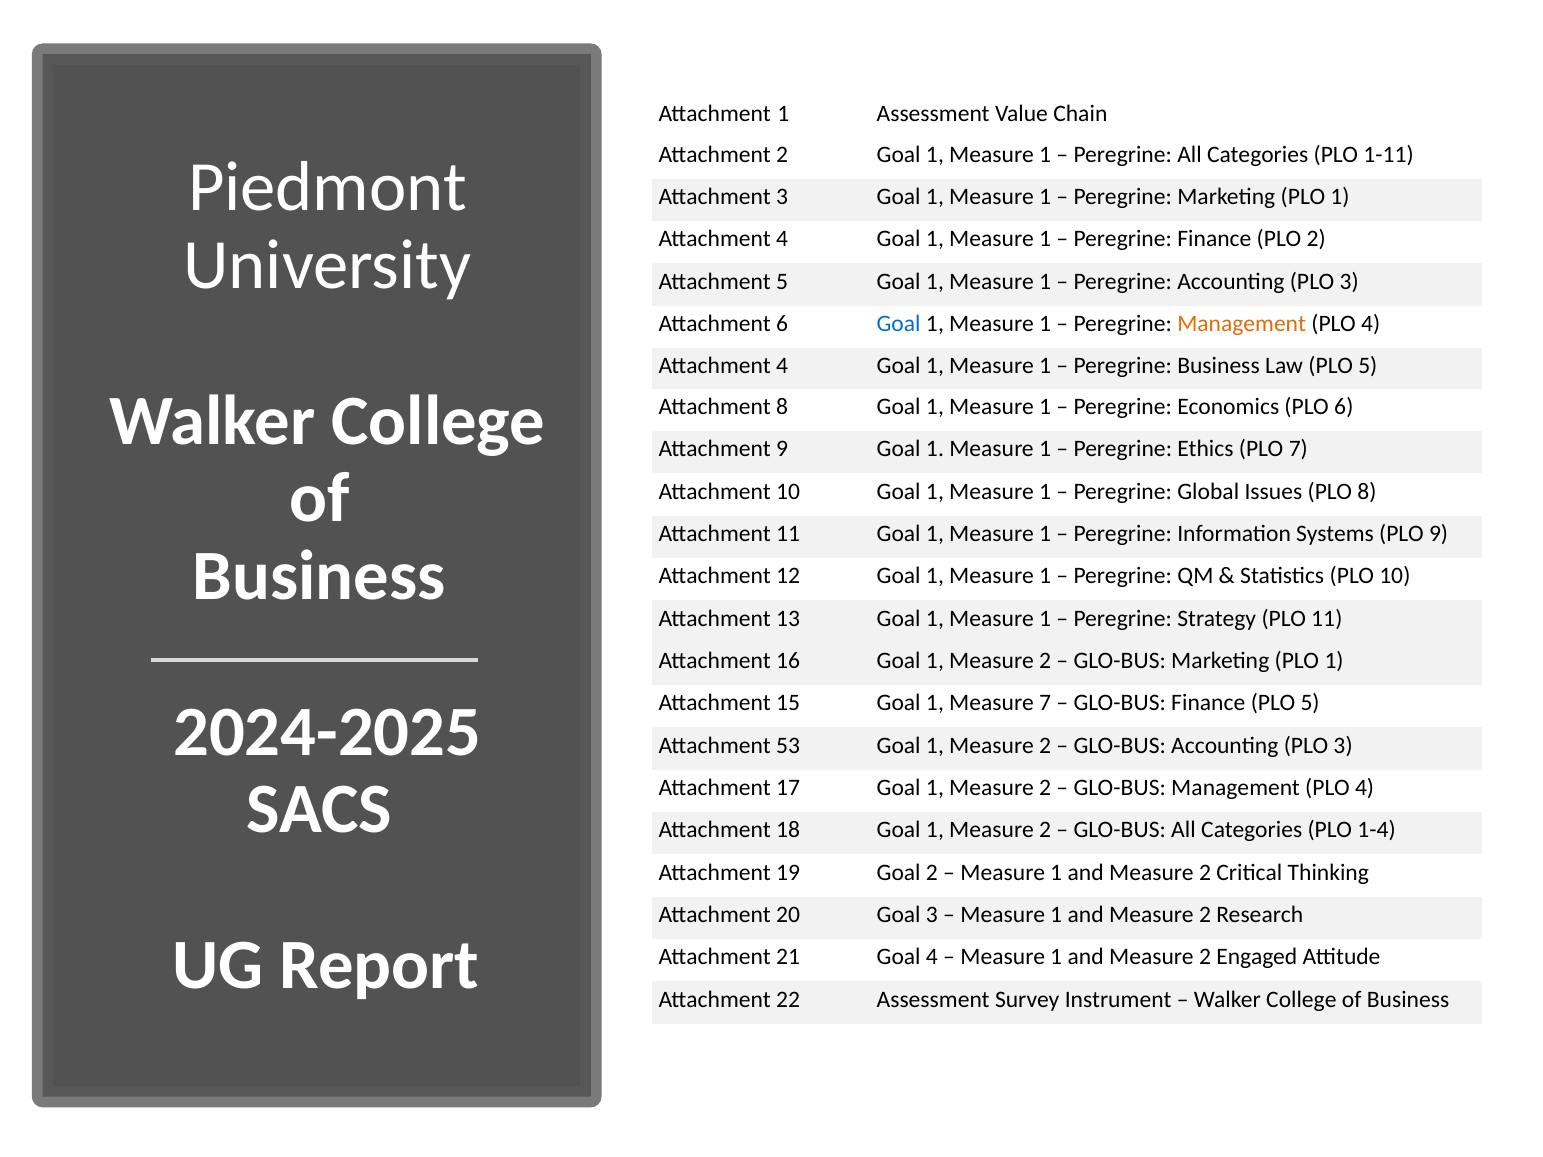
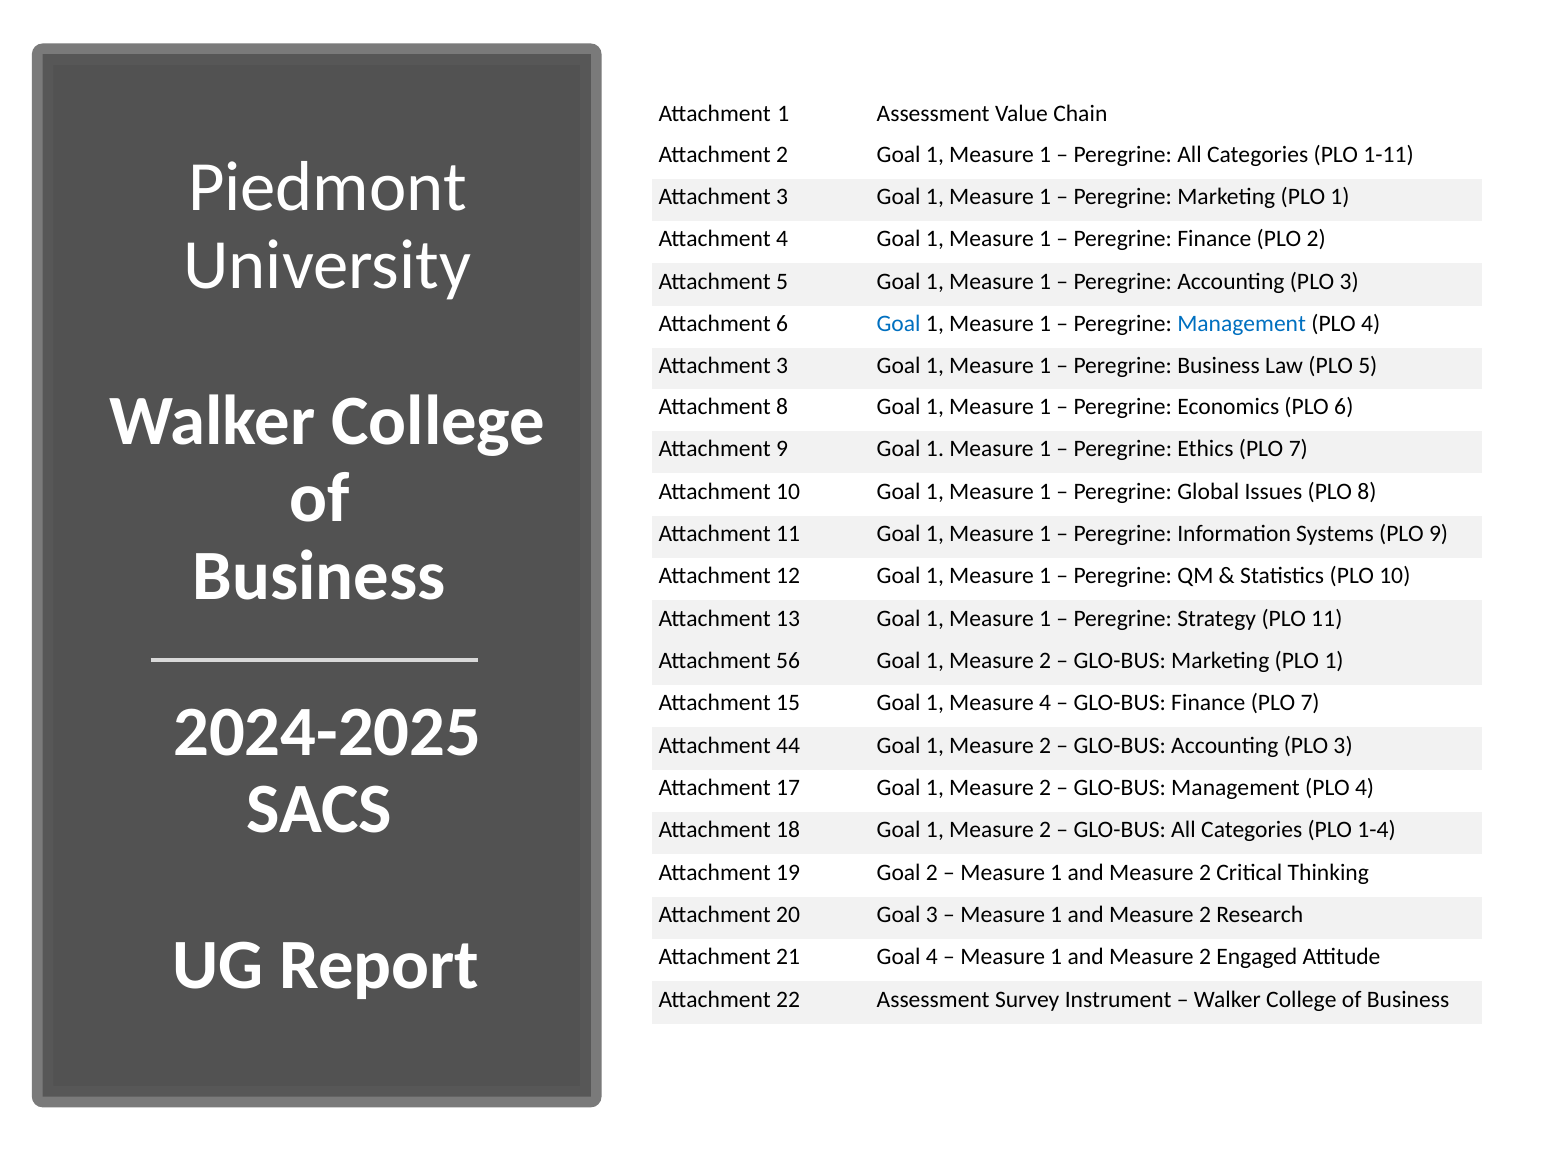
Management at (1242, 324) colour: orange -> blue
4 at (782, 366): 4 -> 3
16: 16 -> 56
Measure 7: 7 -> 4
Finance PLO 5: 5 -> 7
53: 53 -> 44
